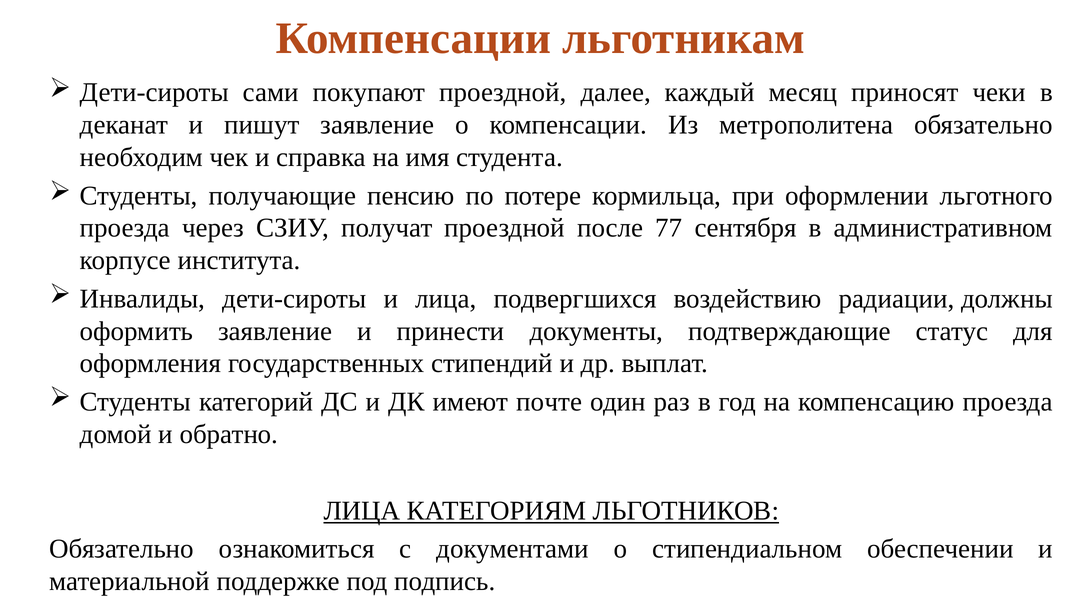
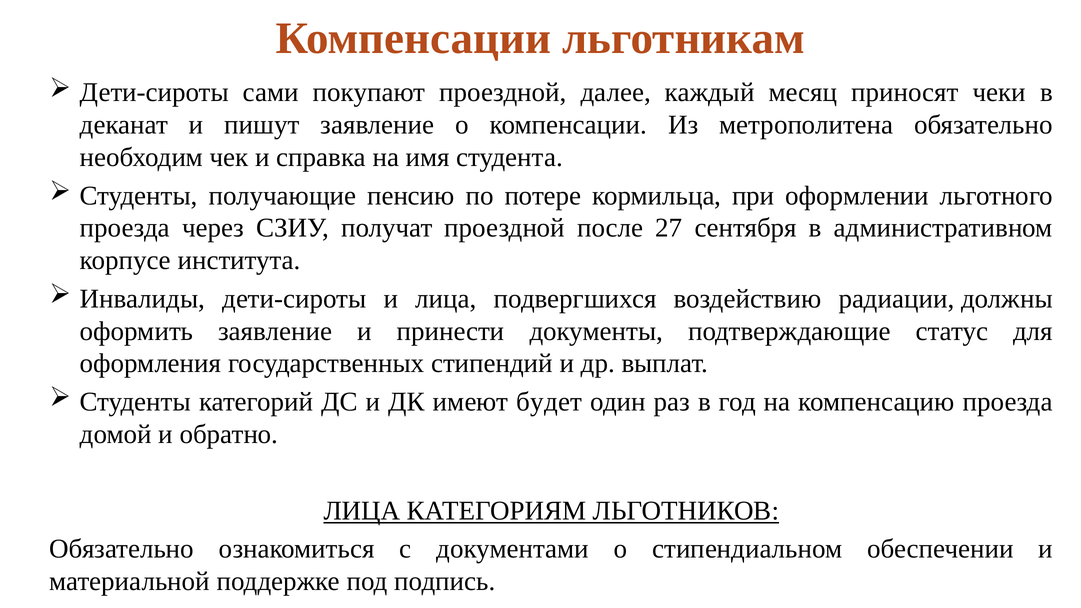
77: 77 -> 27
почте: почте -> будет
